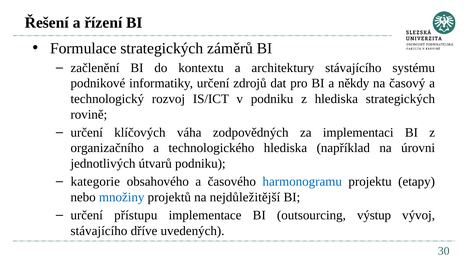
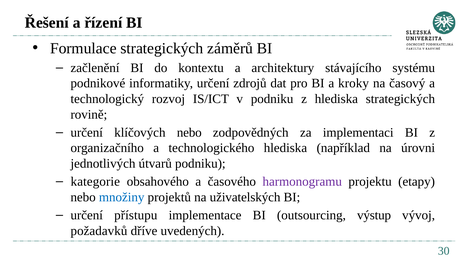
někdy: někdy -> kroky
klíčových váha: váha -> nebo
harmonogramu colour: blue -> purple
nejdůležitější: nejdůležitější -> uživatelských
stávajícího at (99, 231): stávajícího -> požadavků
